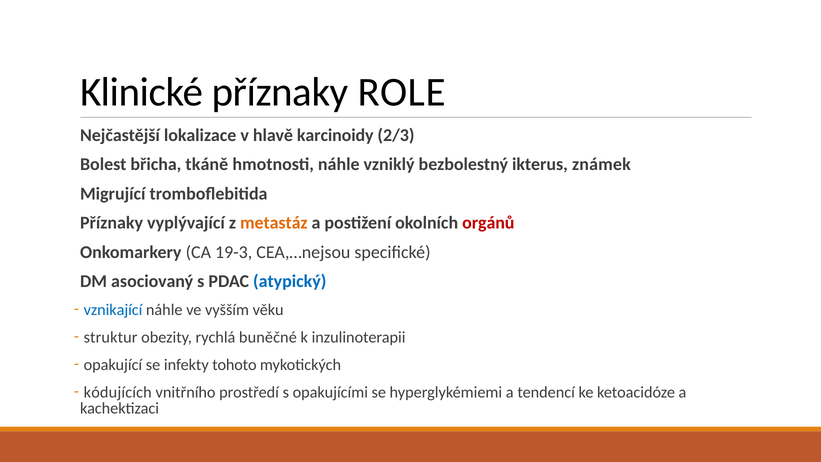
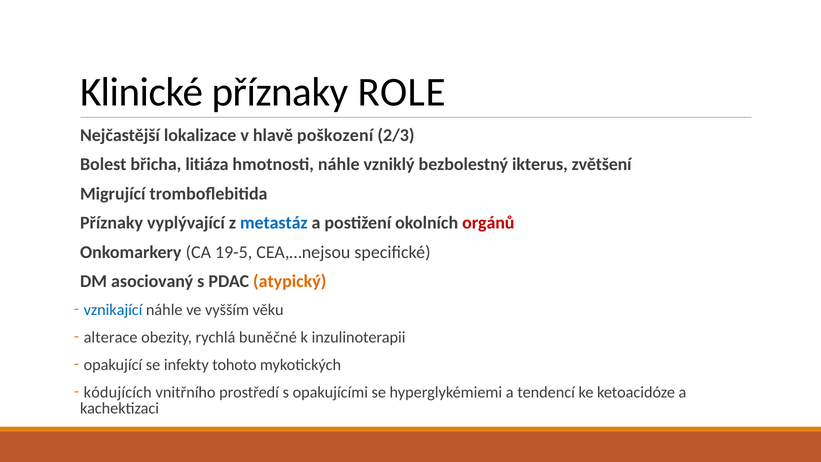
karcinoidy: karcinoidy -> poškození
tkáně: tkáně -> litiáza
známek: známek -> zvětšení
metastáz colour: orange -> blue
19-3: 19-3 -> 19-5
atypický colour: blue -> orange
struktur: struktur -> alterace
